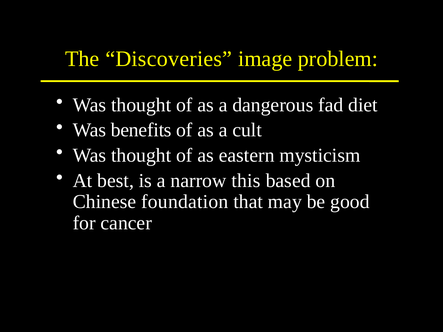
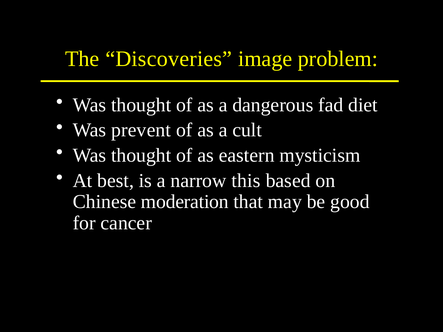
benefits: benefits -> prevent
foundation: foundation -> moderation
